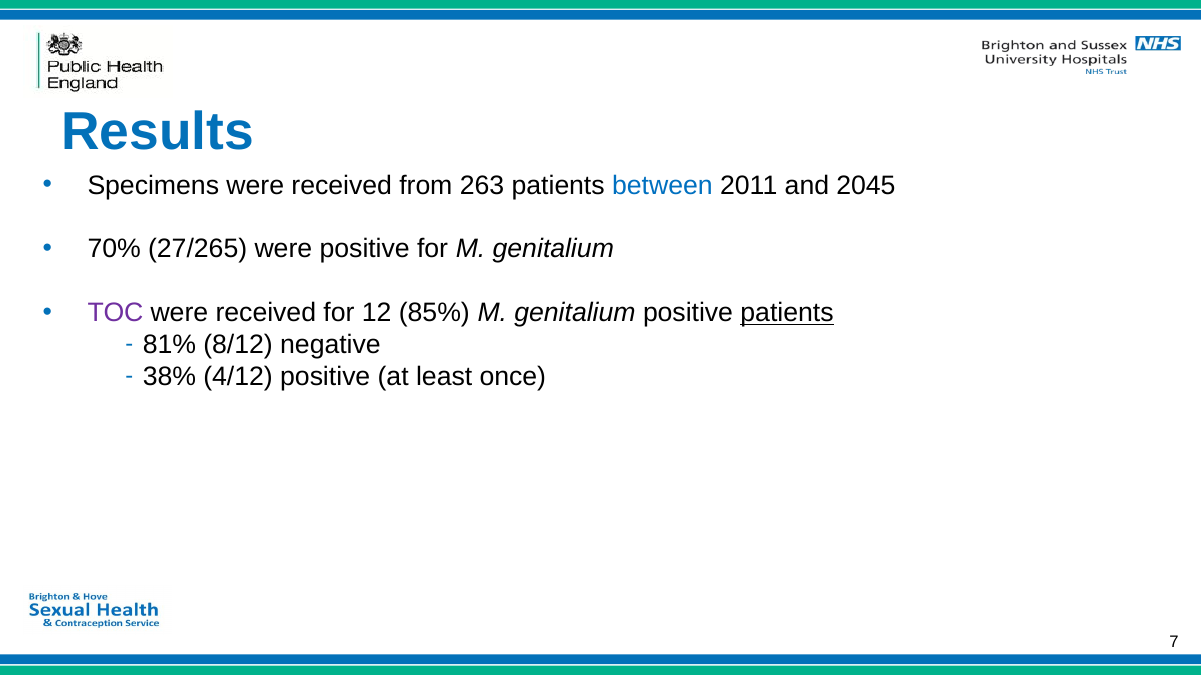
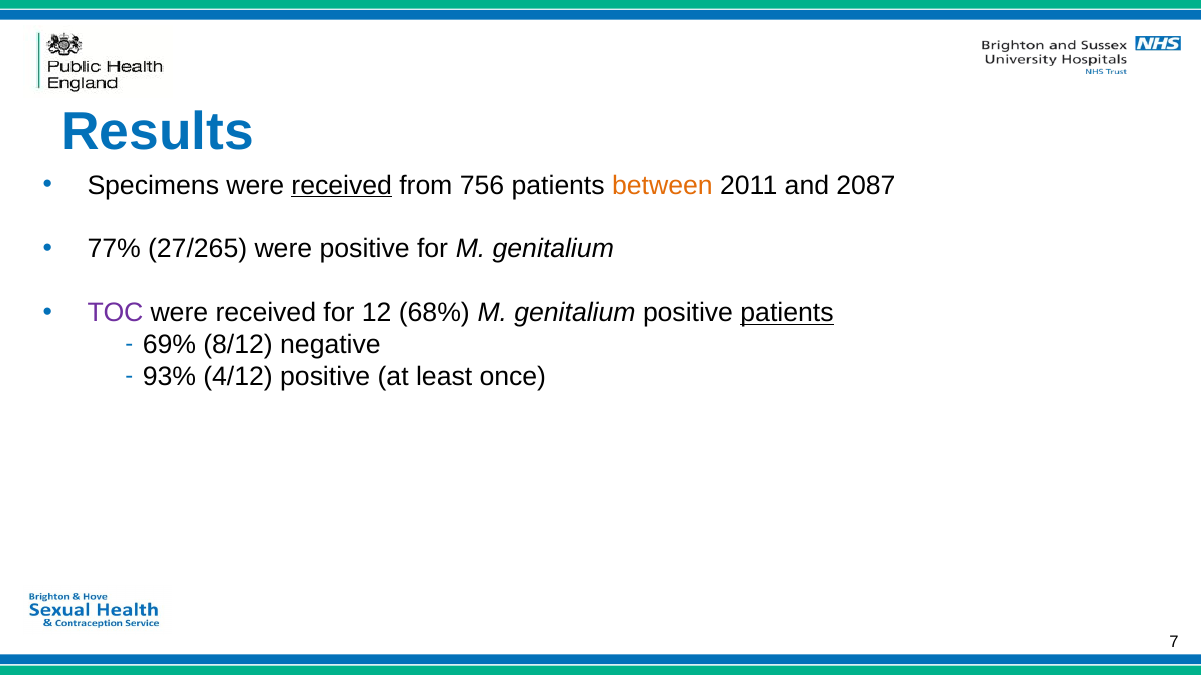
received at (342, 185) underline: none -> present
263: 263 -> 756
between colour: blue -> orange
2045: 2045 -> 2087
70%: 70% -> 77%
85%: 85% -> 68%
81%: 81% -> 69%
38%: 38% -> 93%
